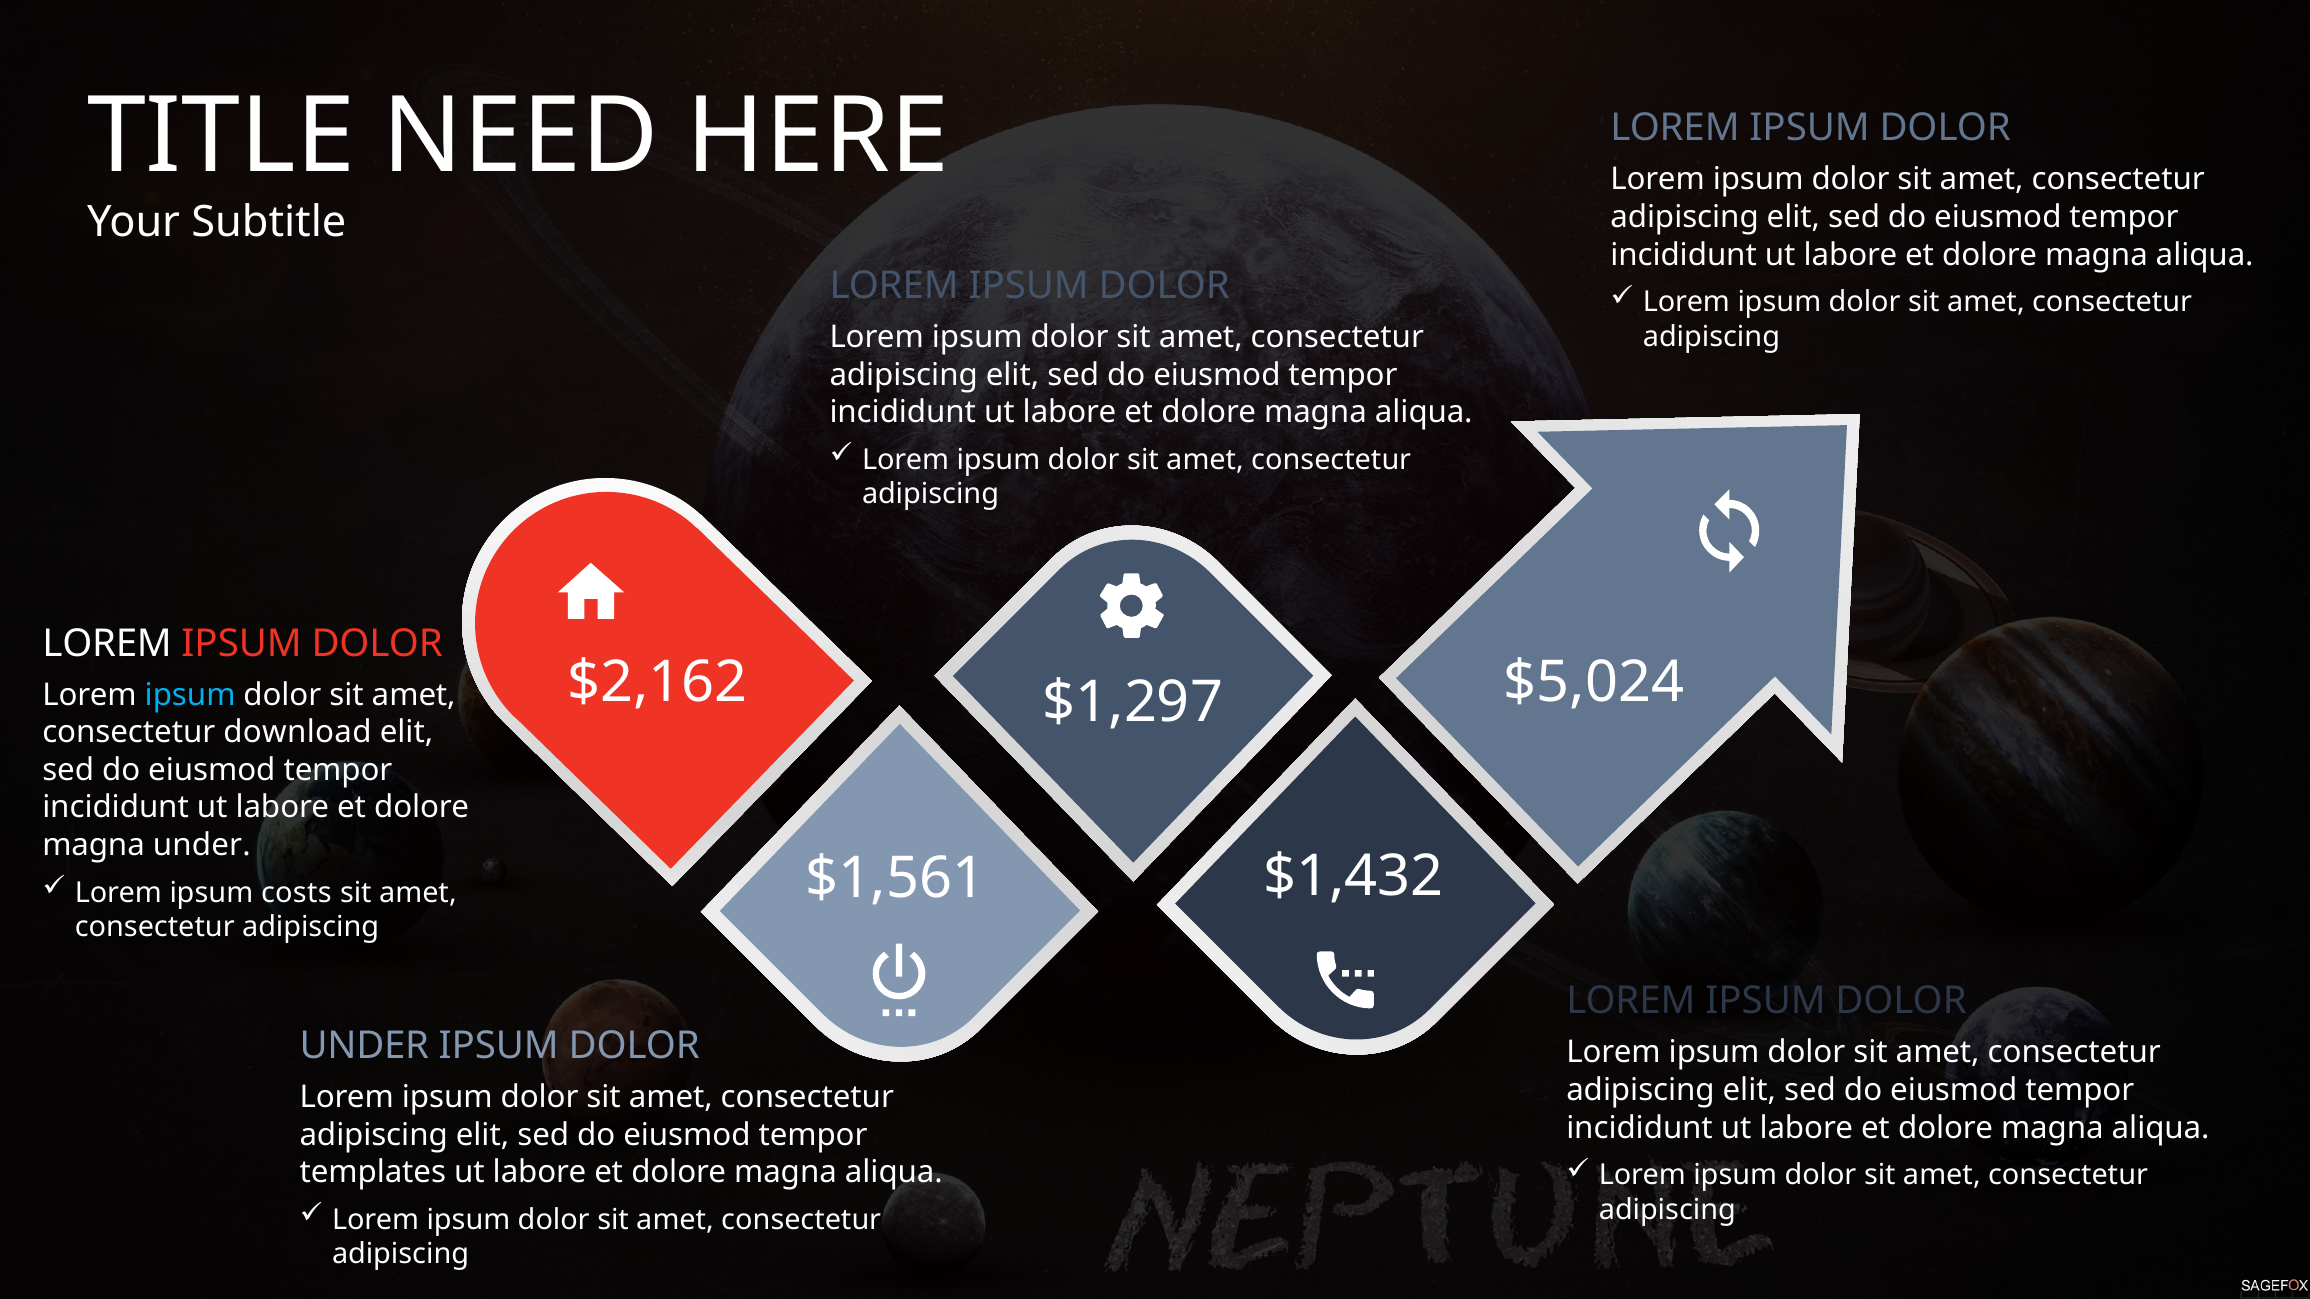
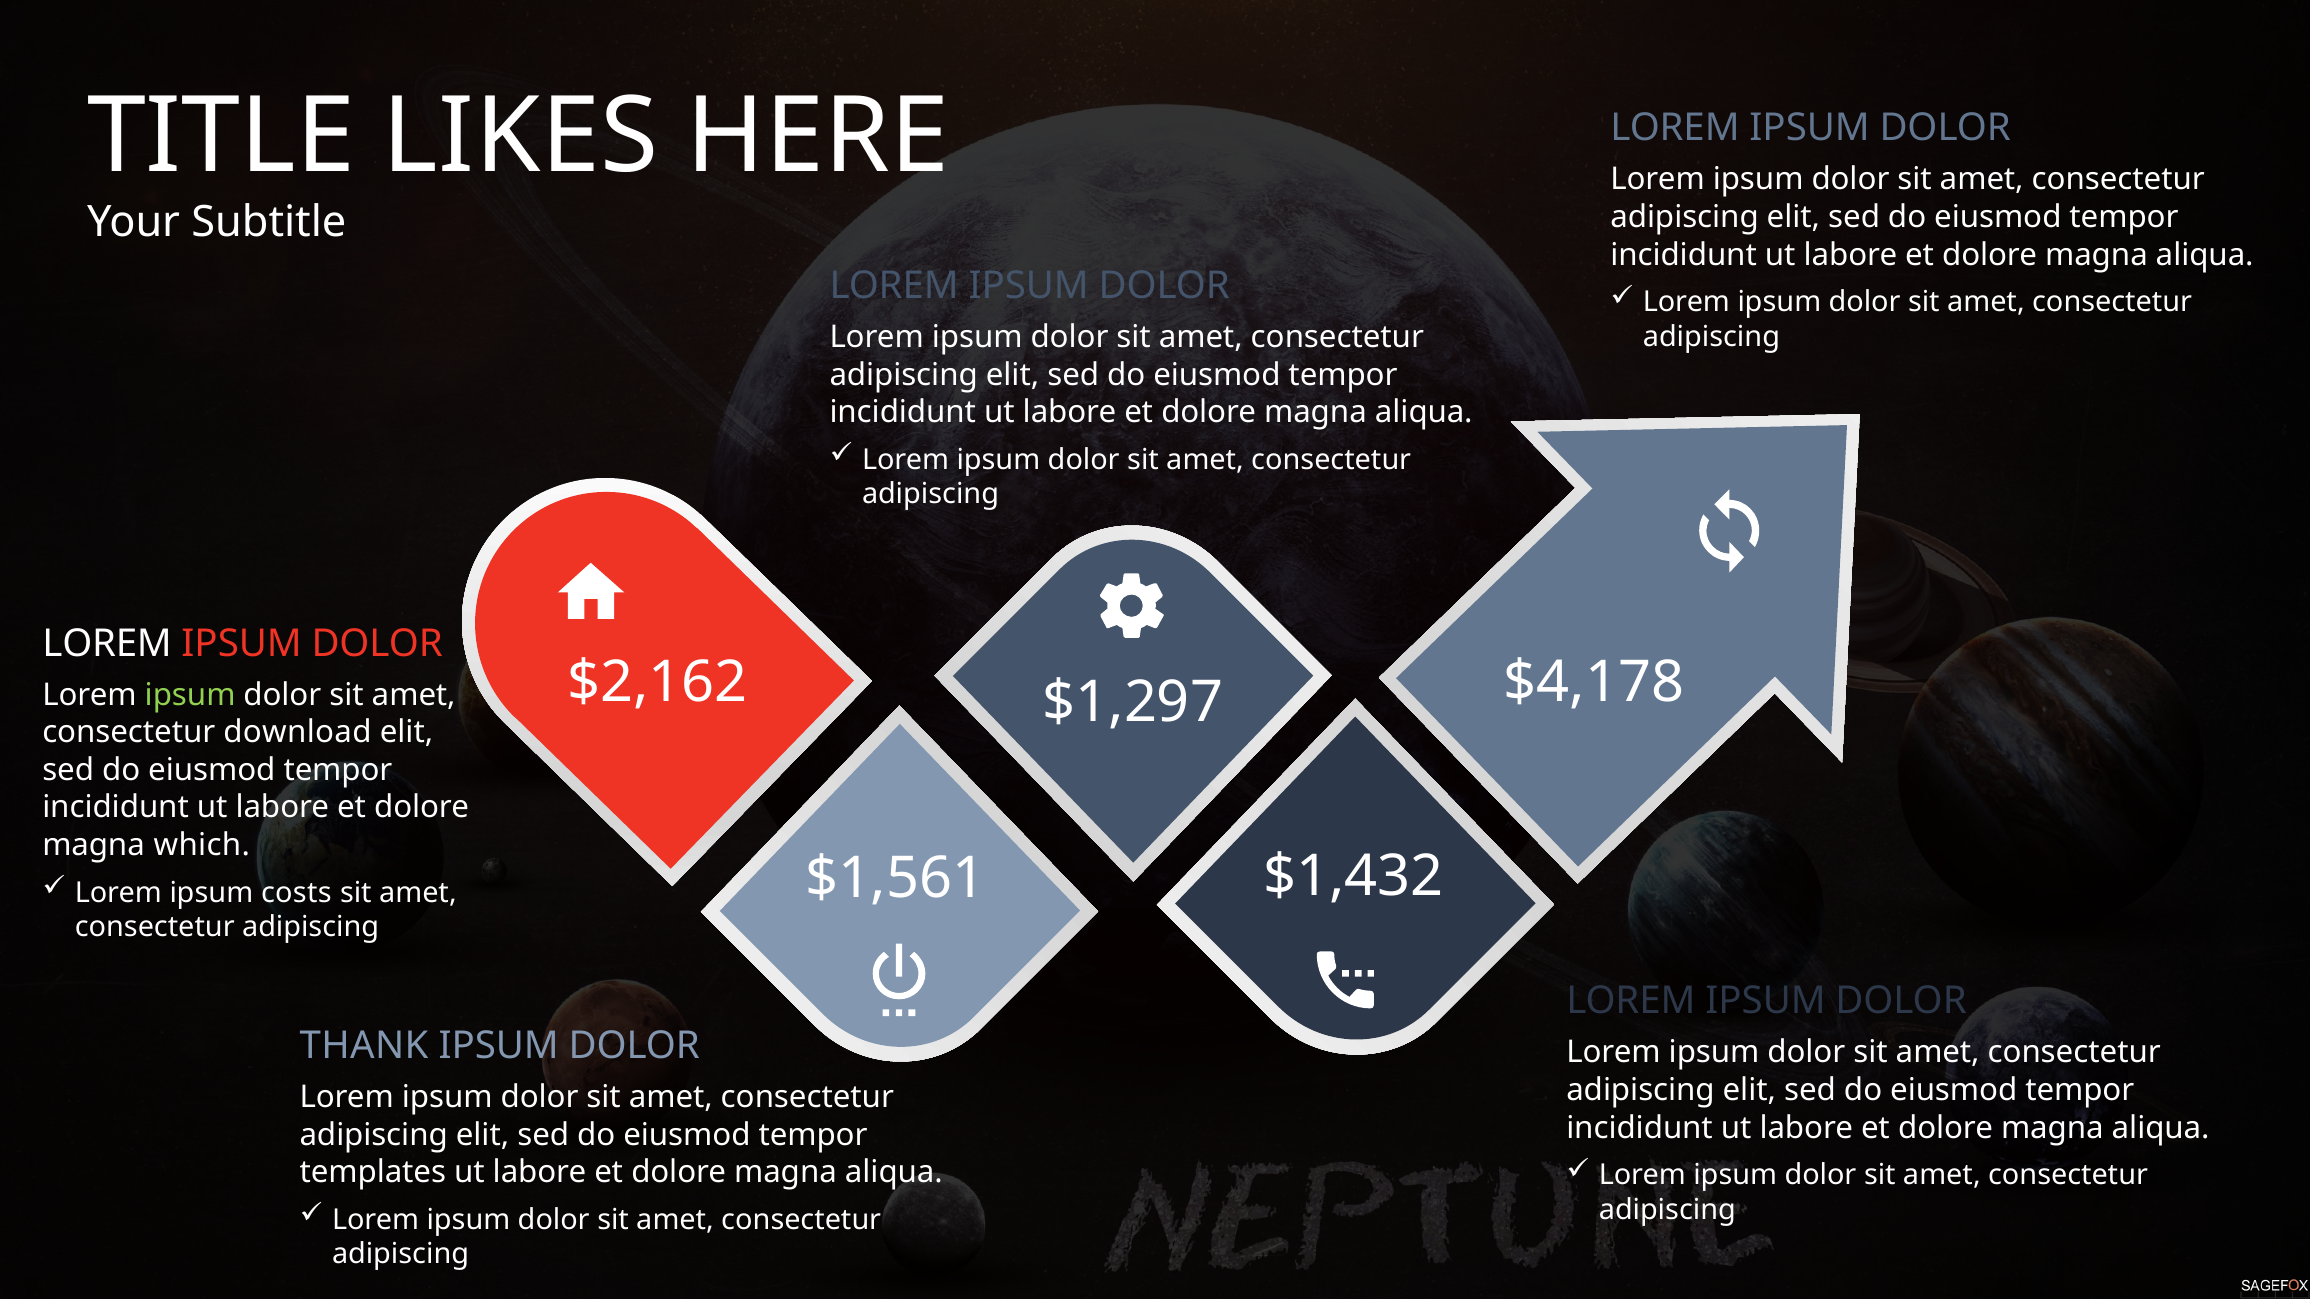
NEED: NEED -> LIKES
$5,024: $5,024 -> $4,178
ipsum at (190, 695) colour: light blue -> light green
magna under: under -> which
UNDER at (364, 1046): UNDER -> THANK
